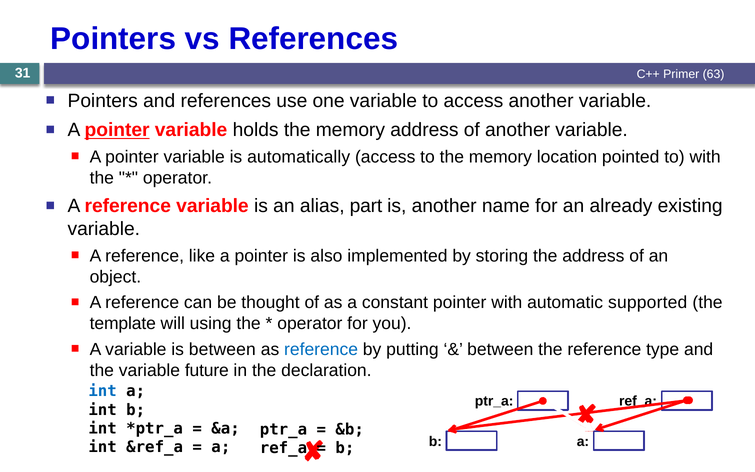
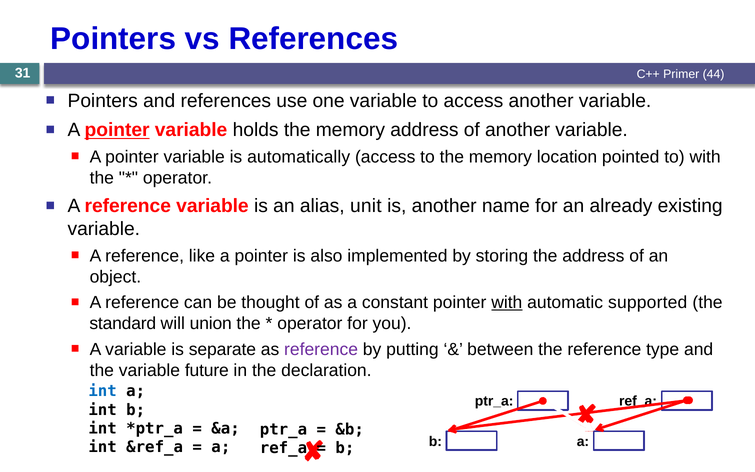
63: 63 -> 44
part: part -> unit
with at (507, 303) underline: none -> present
template: template -> standard
using: using -> union
is between: between -> separate
reference at (321, 349) colour: blue -> purple
